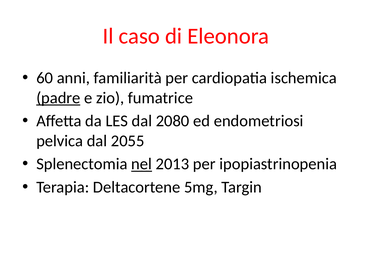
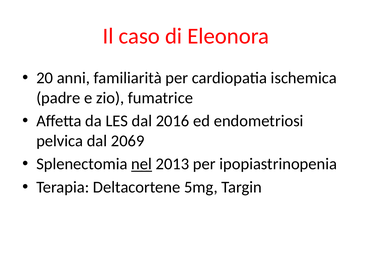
60: 60 -> 20
padre underline: present -> none
2080: 2080 -> 2016
2055: 2055 -> 2069
